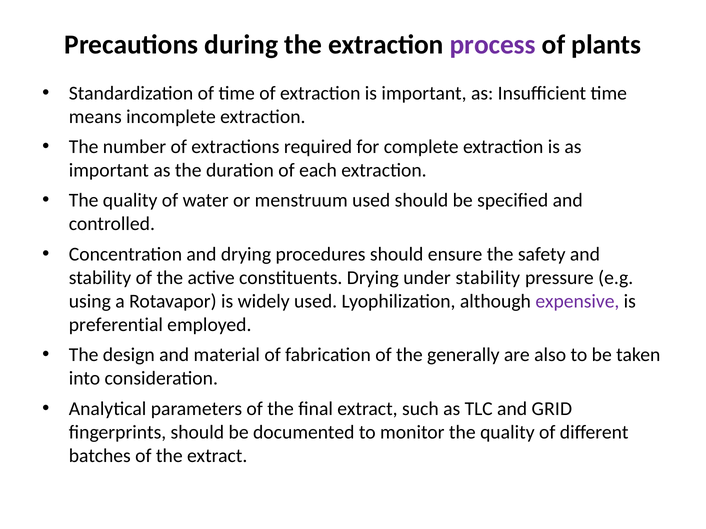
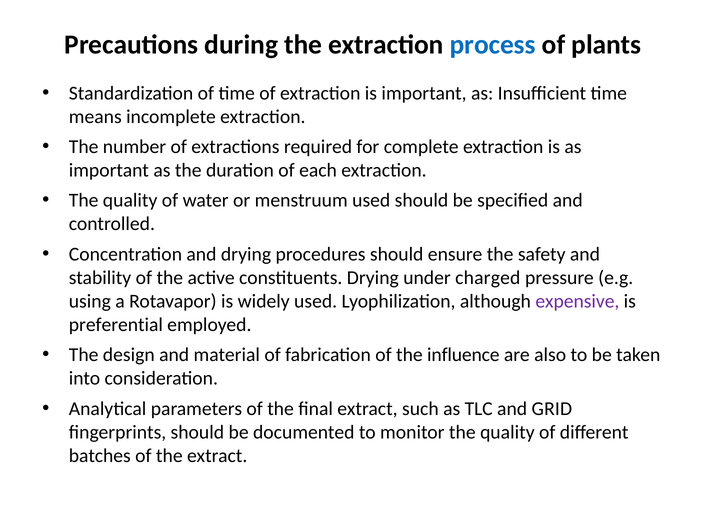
process colour: purple -> blue
under stability: stability -> charged
generally: generally -> influence
